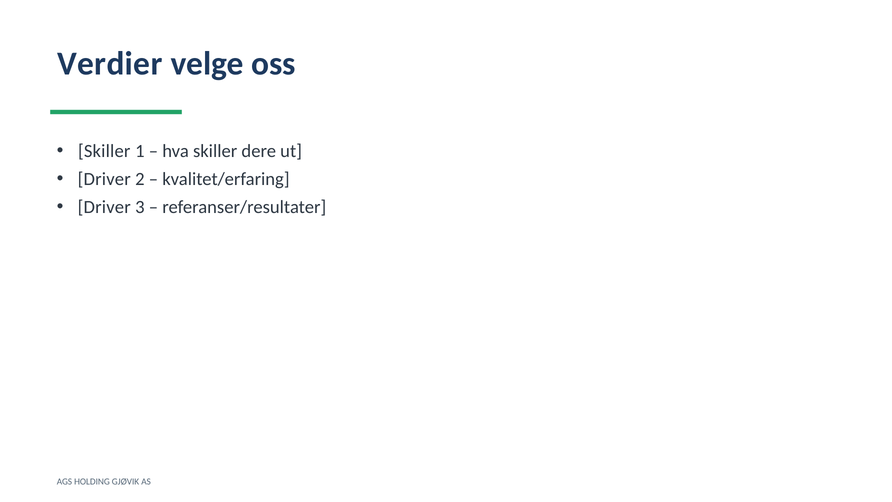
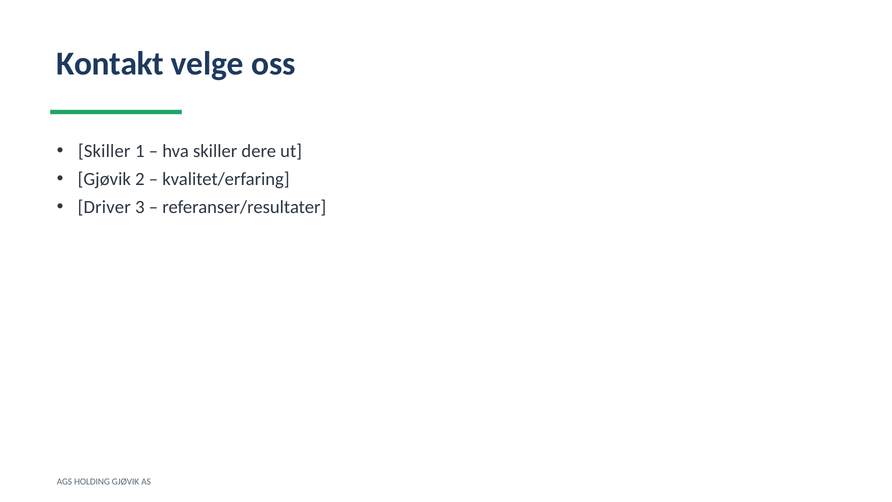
Verdier: Verdier -> Kontakt
Driver at (104, 179): Driver -> Gjøvik
